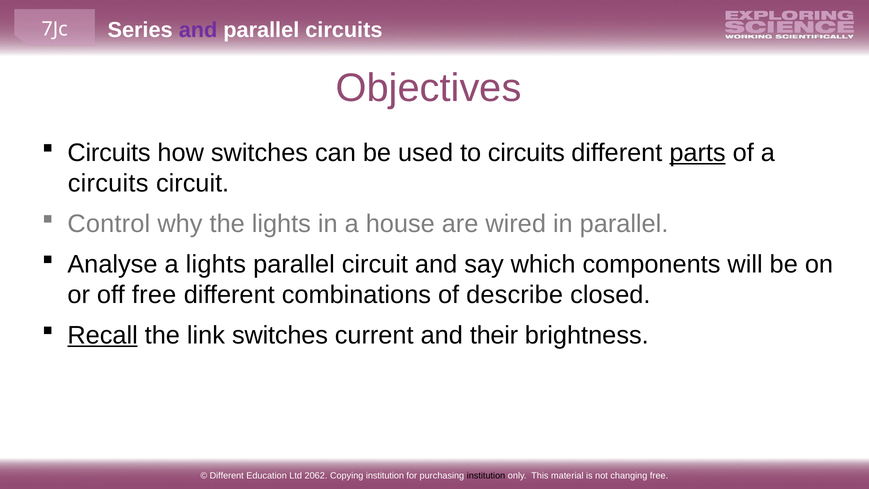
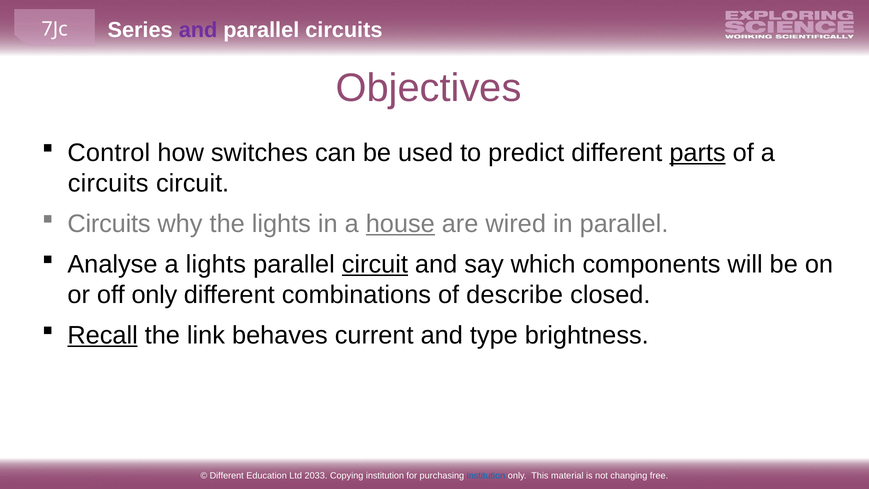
Circuits at (109, 153): Circuits -> Control
to circuits: circuits -> predict
Control at (109, 224): Control -> Circuits
house underline: none -> present
circuit at (375, 264) underline: none -> present
off free: free -> only
link switches: switches -> behaves
their: their -> type
2062: 2062 -> 2033
institution at (486, 475) colour: black -> blue
